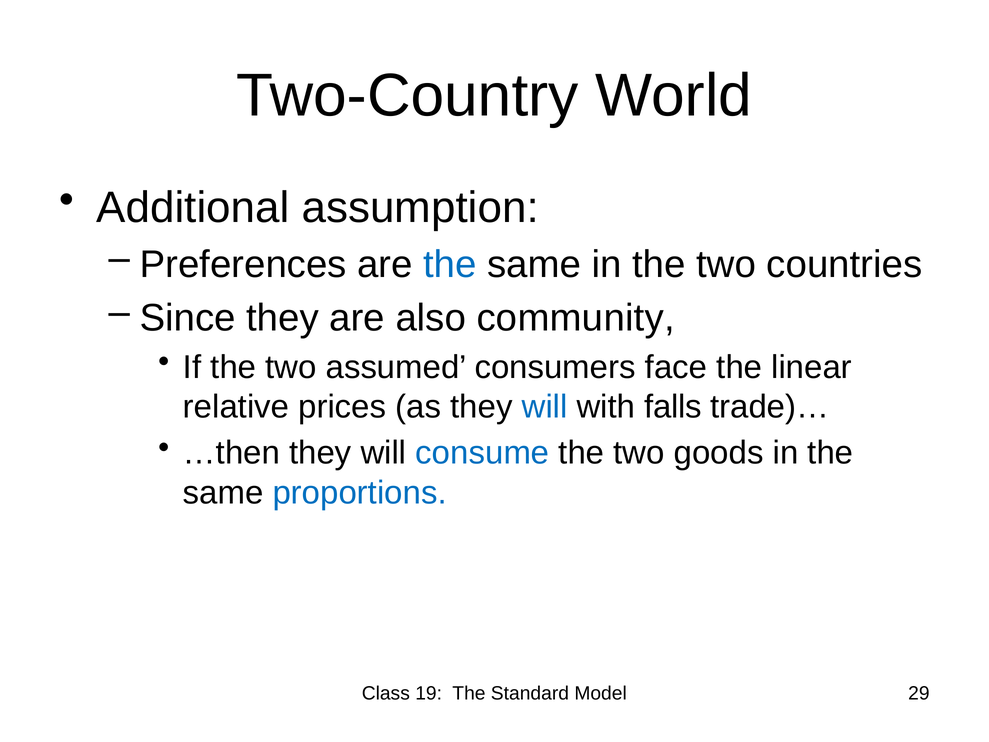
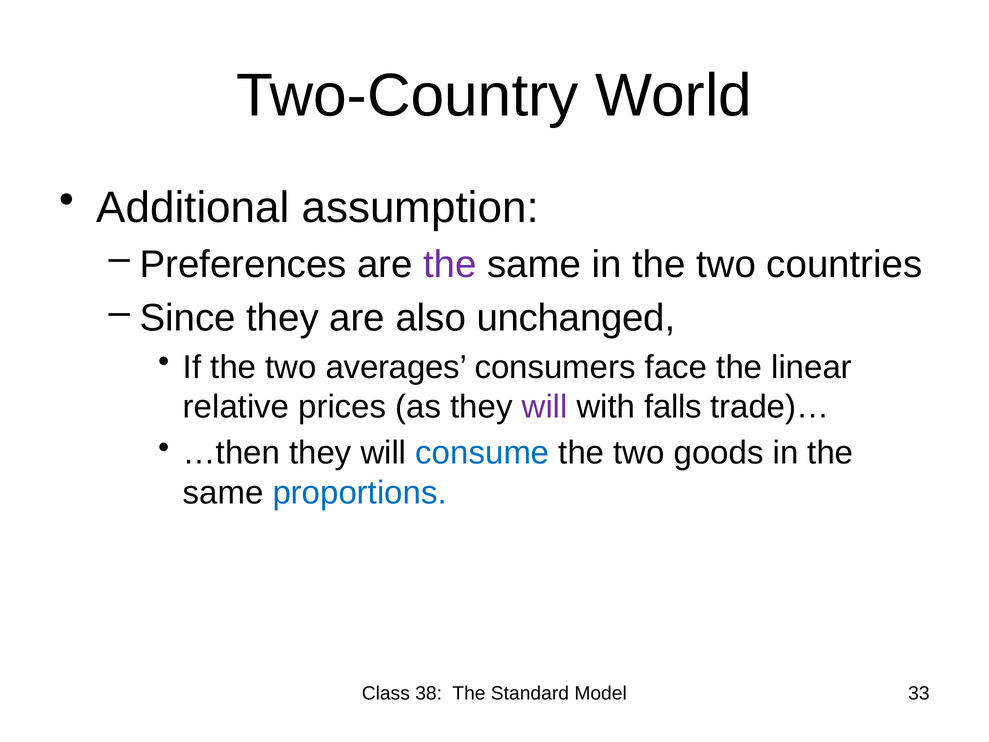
the at (450, 264) colour: blue -> purple
community: community -> unchanged
assumed: assumed -> averages
will at (545, 407) colour: blue -> purple
19: 19 -> 38
29: 29 -> 33
